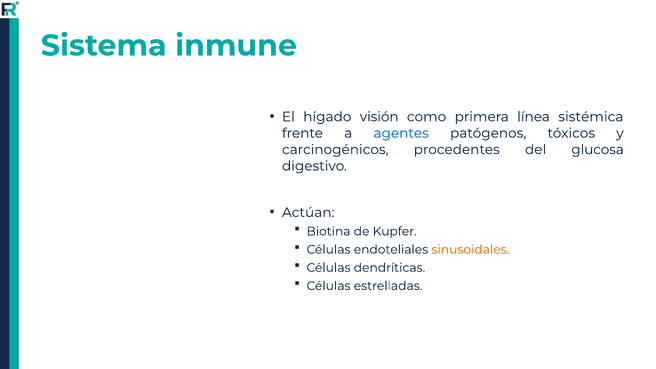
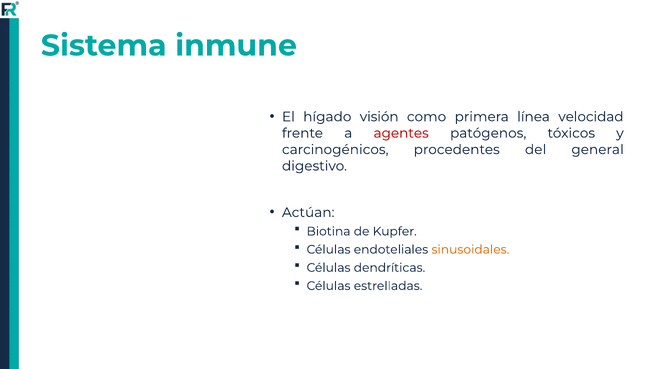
sistémica: sistémica -> velocidad
agentes colour: blue -> red
glucosa: glucosa -> general
